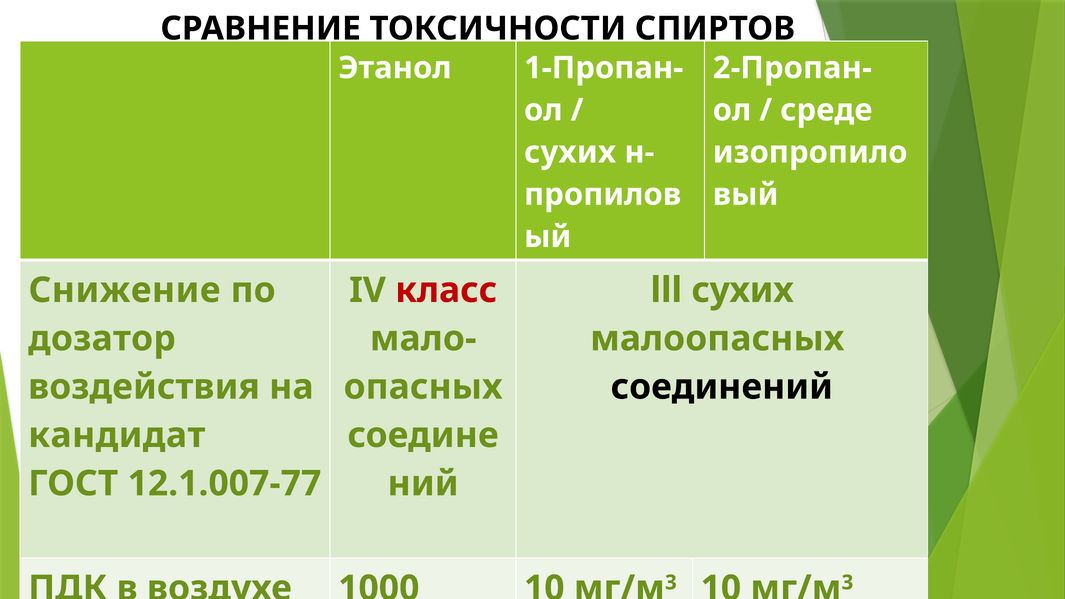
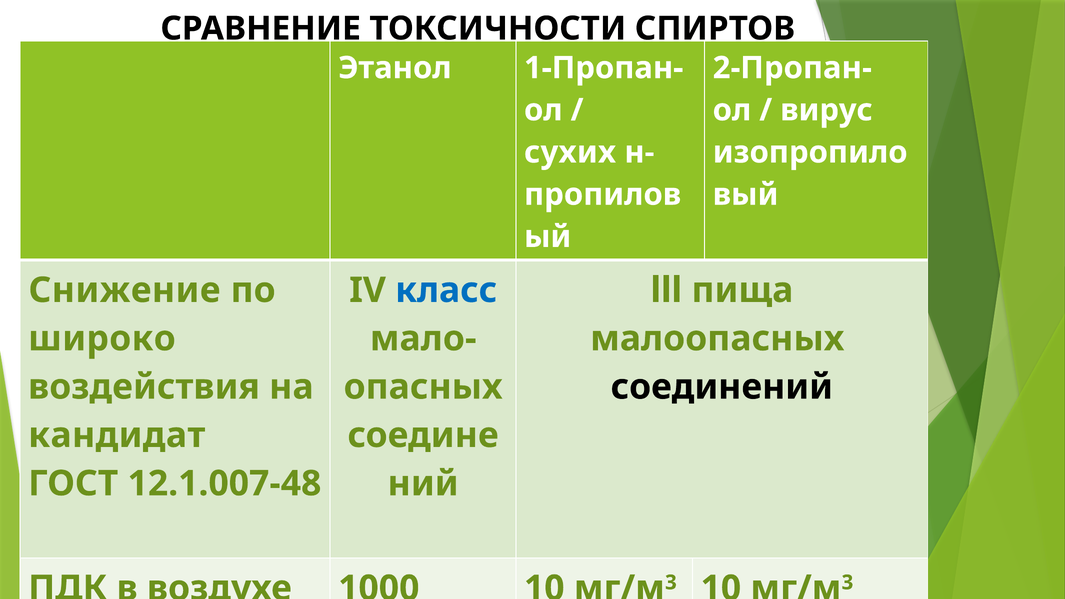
среде: среде -> вирус
класс colour: red -> blue
lll сухих: сухих -> пища
дозатор: дозатор -> широко
12.1.007-77: 12.1.007-77 -> 12.1.007-48
